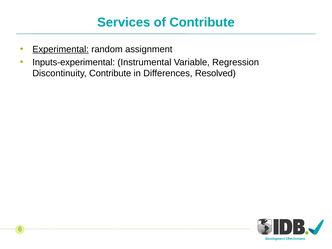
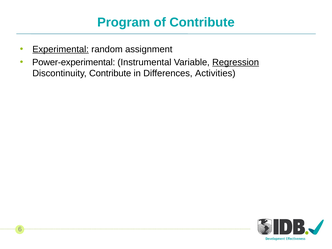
Services: Services -> Program
Inputs-experimental: Inputs-experimental -> Power-experimental
Regression underline: none -> present
Resolved: Resolved -> Activities
